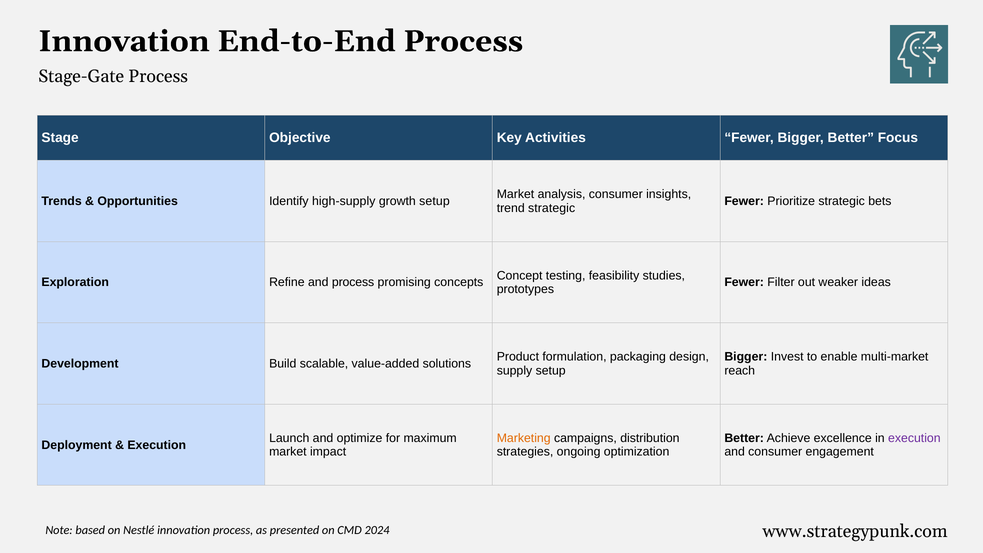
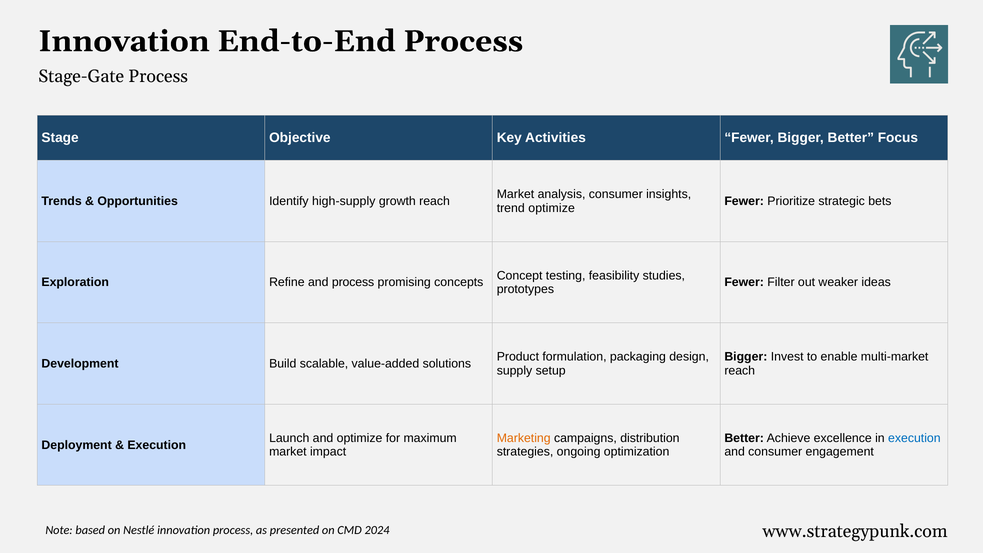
growth setup: setup -> reach
trend strategic: strategic -> optimize
execution at (914, 438) colour: purple -> blue
